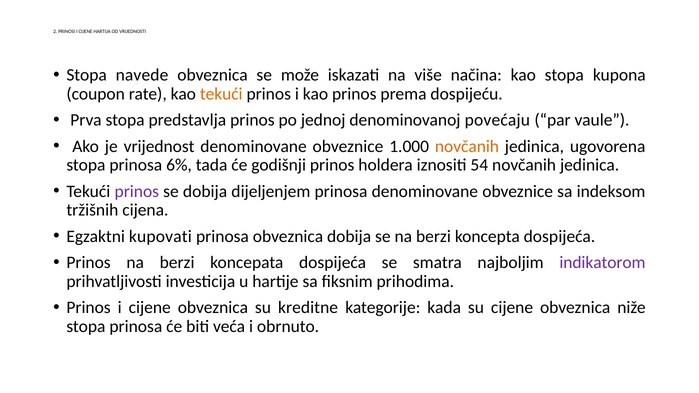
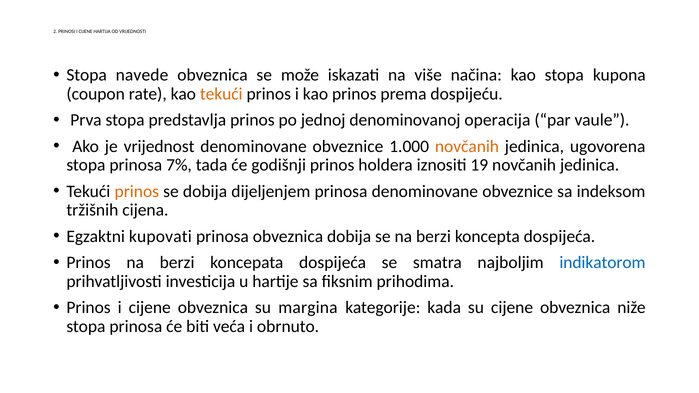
povećaju: povećaju -> operacija
6%: 6% -> 7%
54: 54 -> 19
prinos at (137, 191) colour: purple -> orange
indikatorom colour: purple -> blue
kreditne: kreditne -> margina
